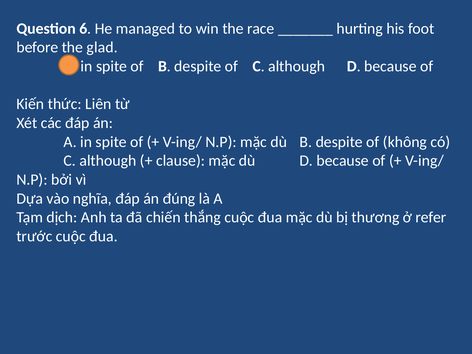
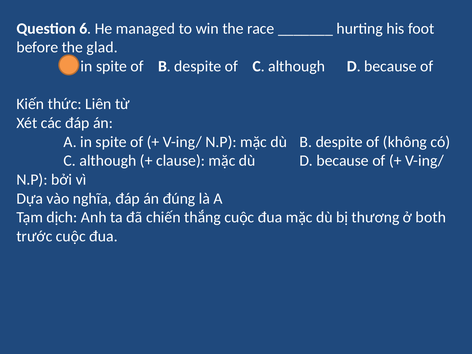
refer: refer -> both
